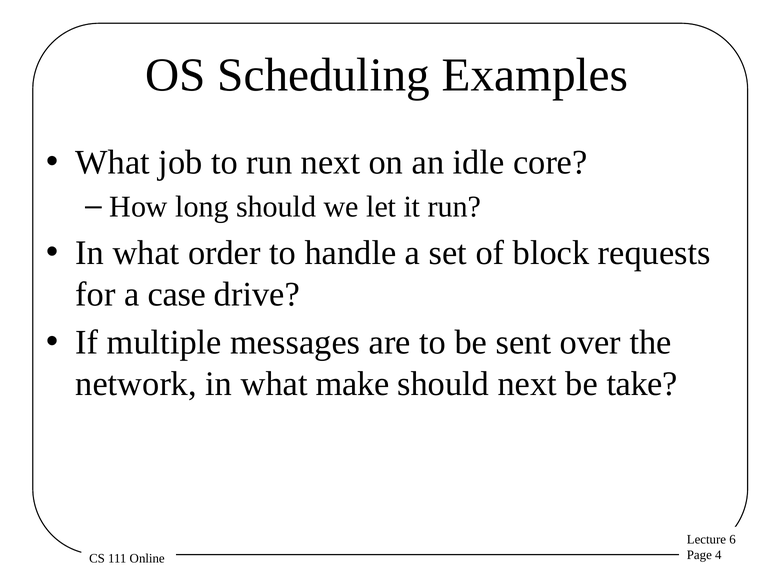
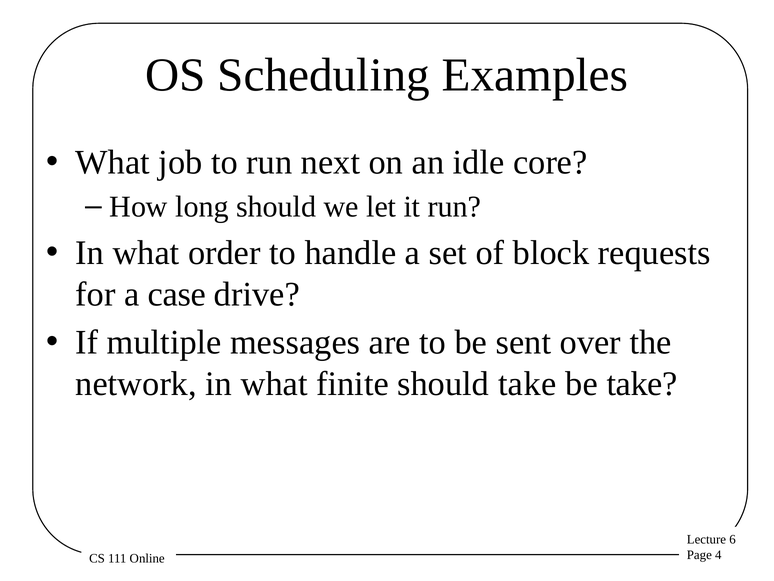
make: make -> finite
should next: next -> take
